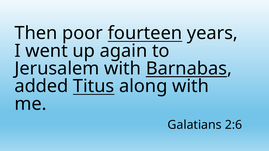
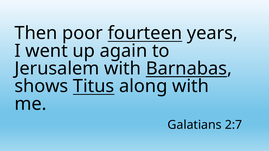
added: added -> shows
2:6: 2:6 -> 2:7
